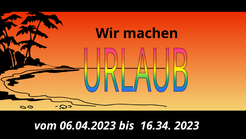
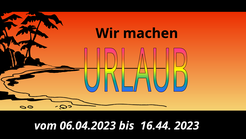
16.34: 16.34 -> 16.44
